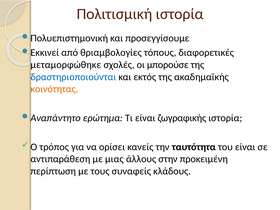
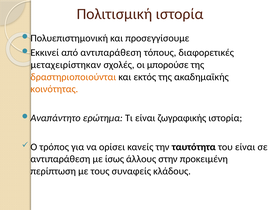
από θριαμβολογίες: θριαμβολογίες -> αντιπαράθεση
μεταμορφώθηκε: μεταμορφώθηκε -> μεταχειρίστηκαν
δραστηριοποιούνται colour: blue -> orange
μιας: μιας -> ίσως
